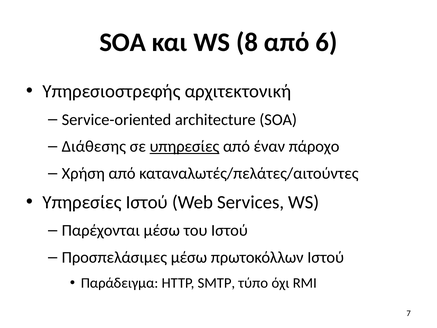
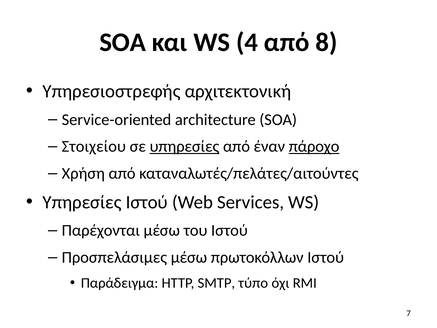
8: 8 -> 4
6: 6 -> 8
Διάθεσης: Διάθεσης -> Στοιχείου
πάροχο underline: none -> present
